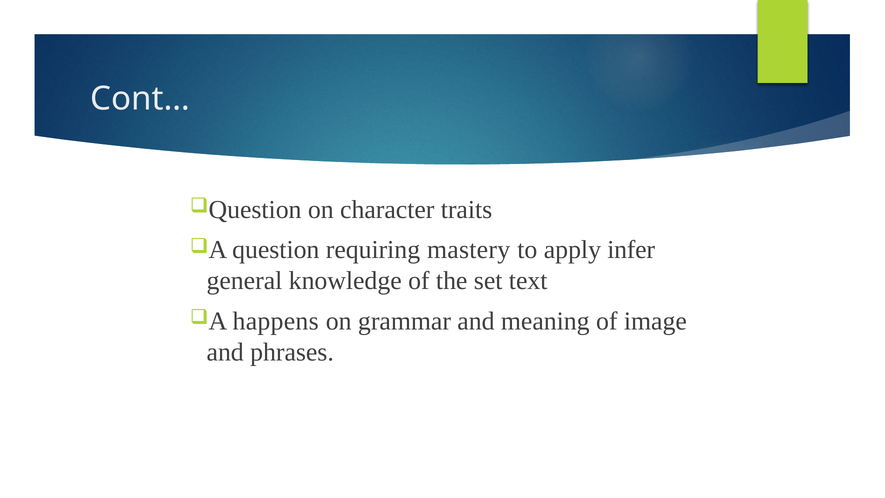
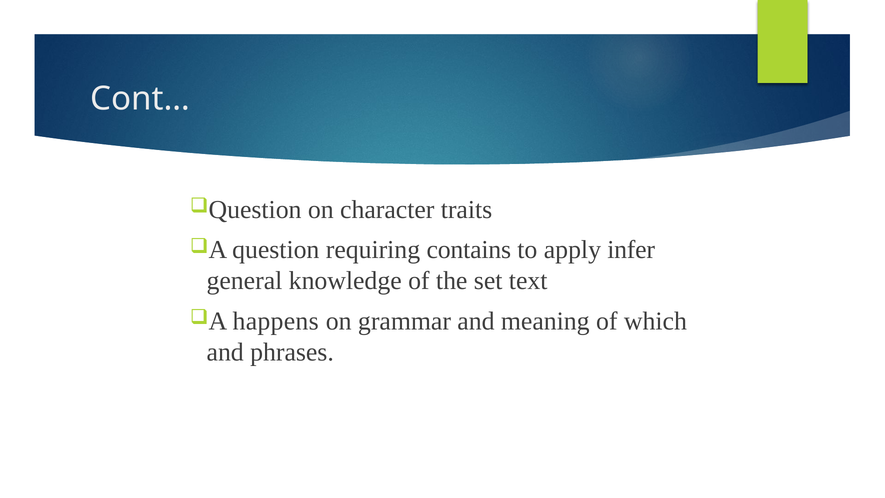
mastery: mastery -> contains
image: image -> which
